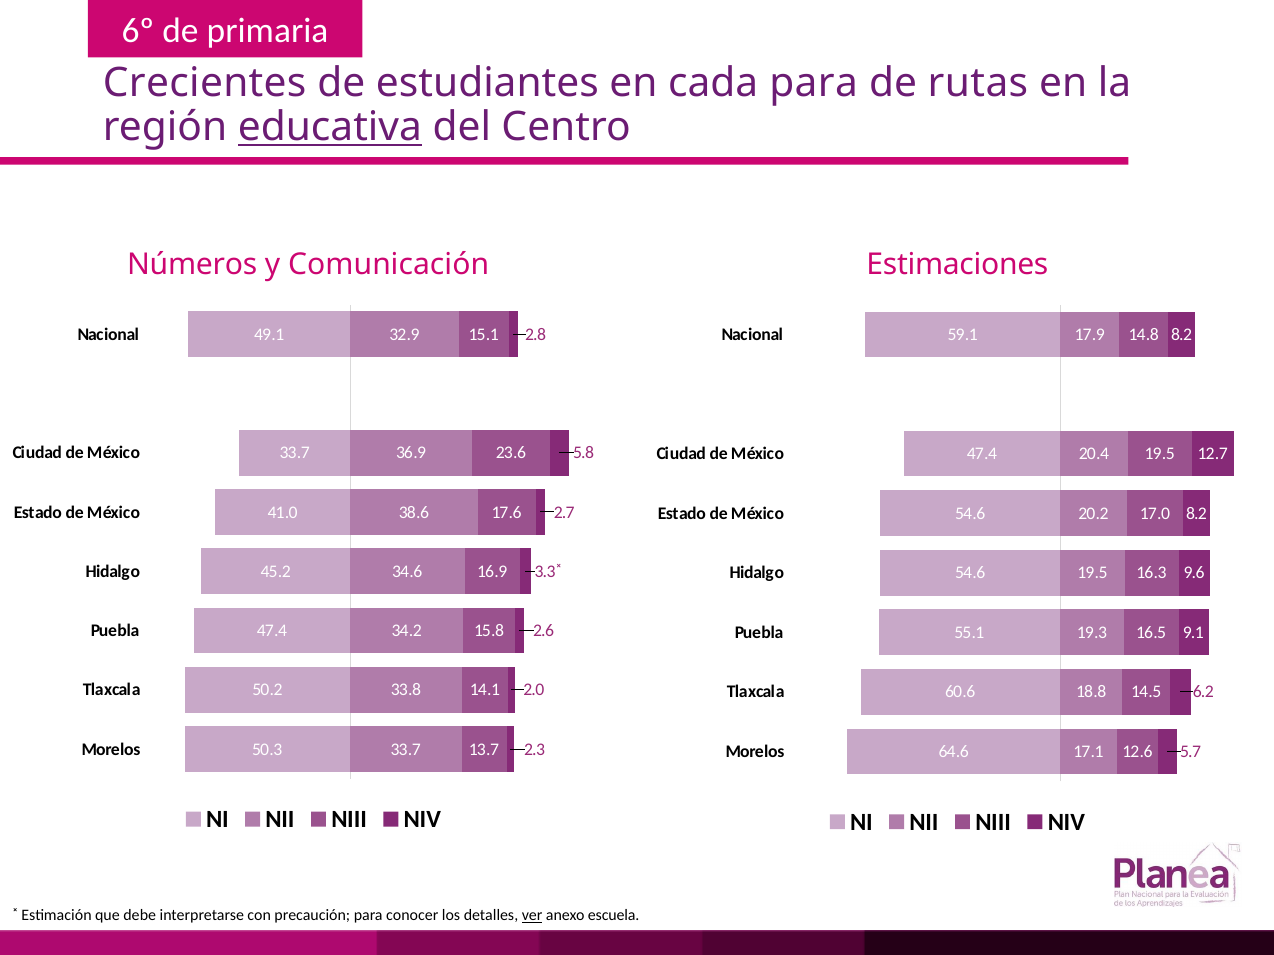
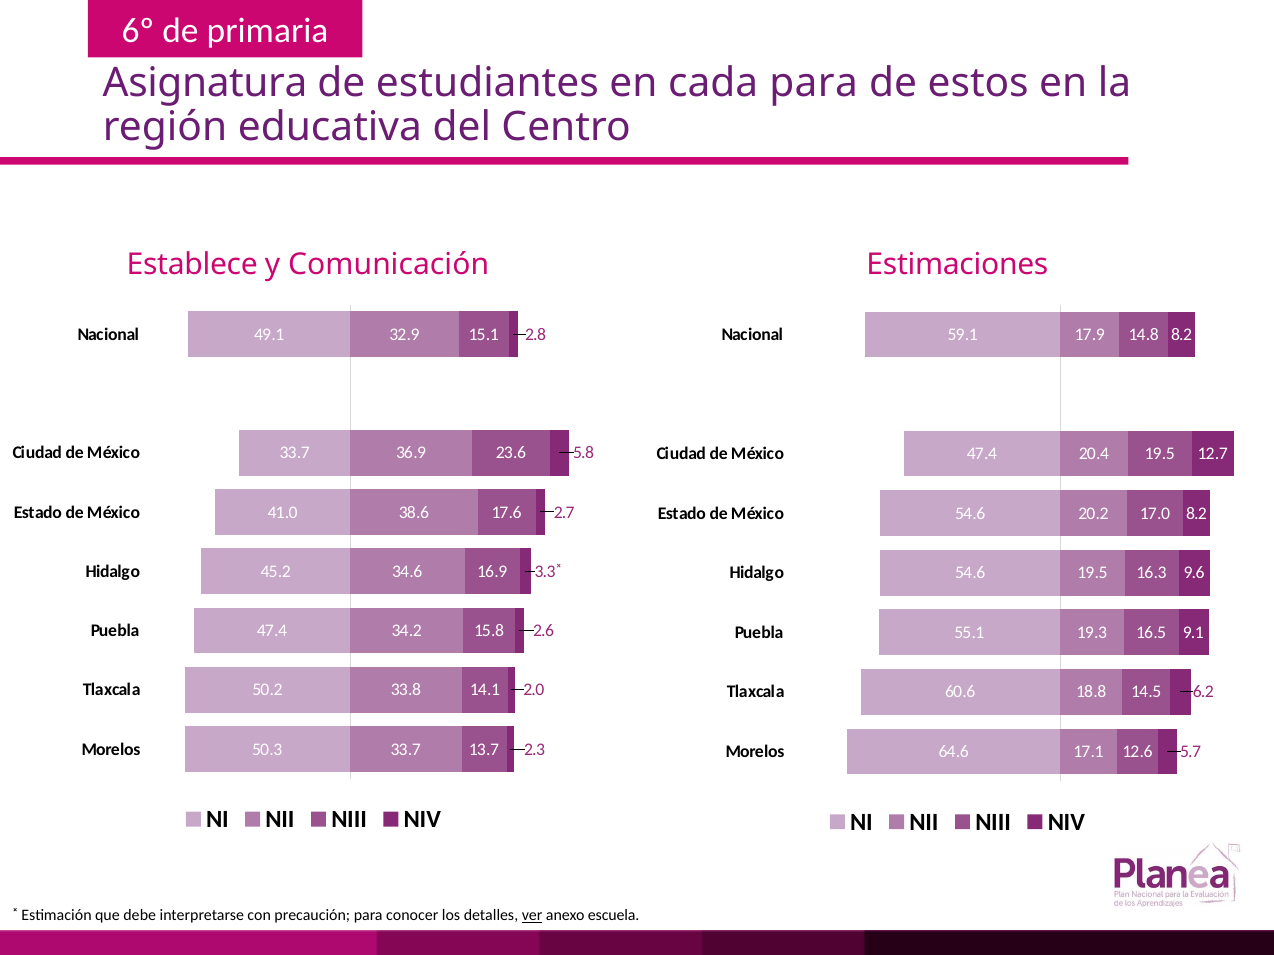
Crecientes: Crecientes -> Asignatura
rutas: rutas -> estos
educativa underline: present -> none
Números: Números -> Establece
